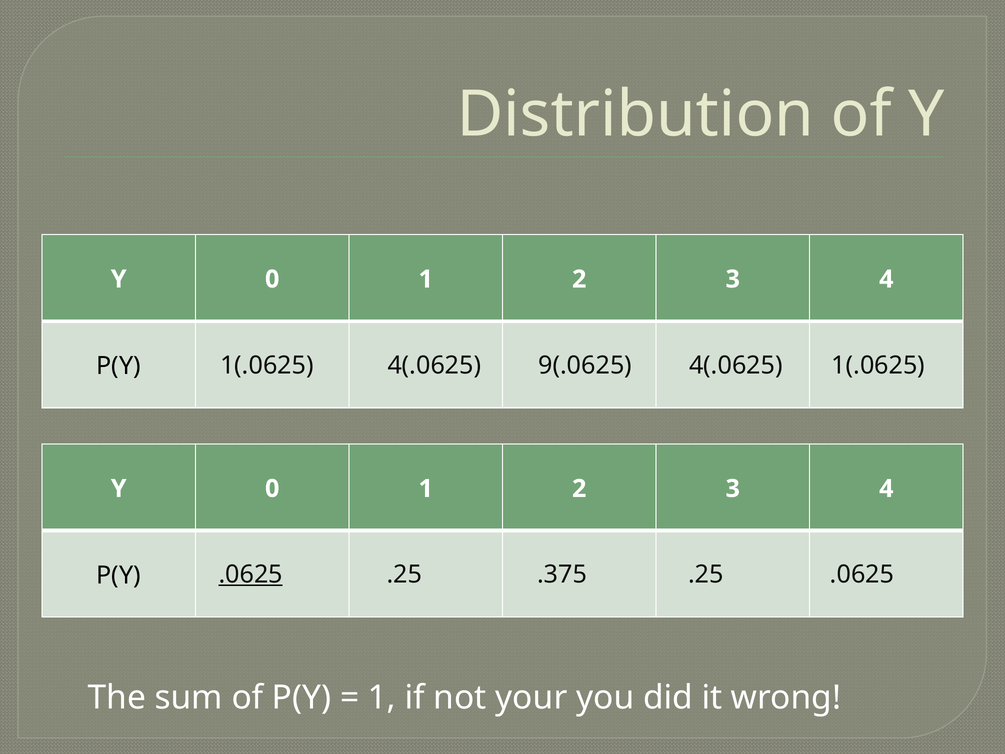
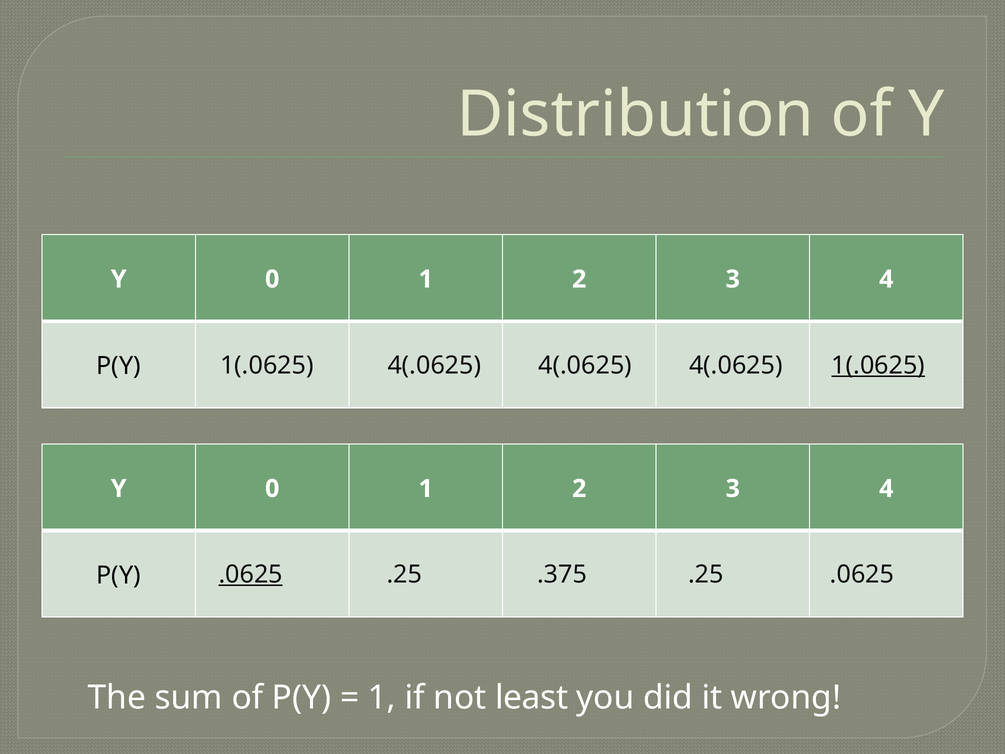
1(.0625 4(.0625 9(.0625: 9(.0625 -> 4(.0625
1(.0625 at (878, 365) underline: none -> present
your: your -> least
